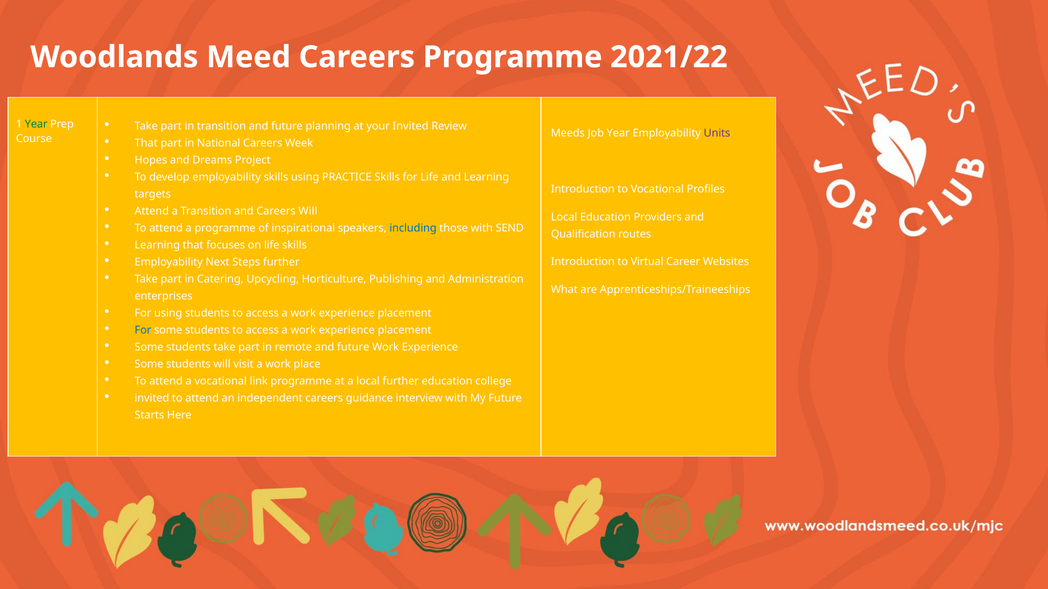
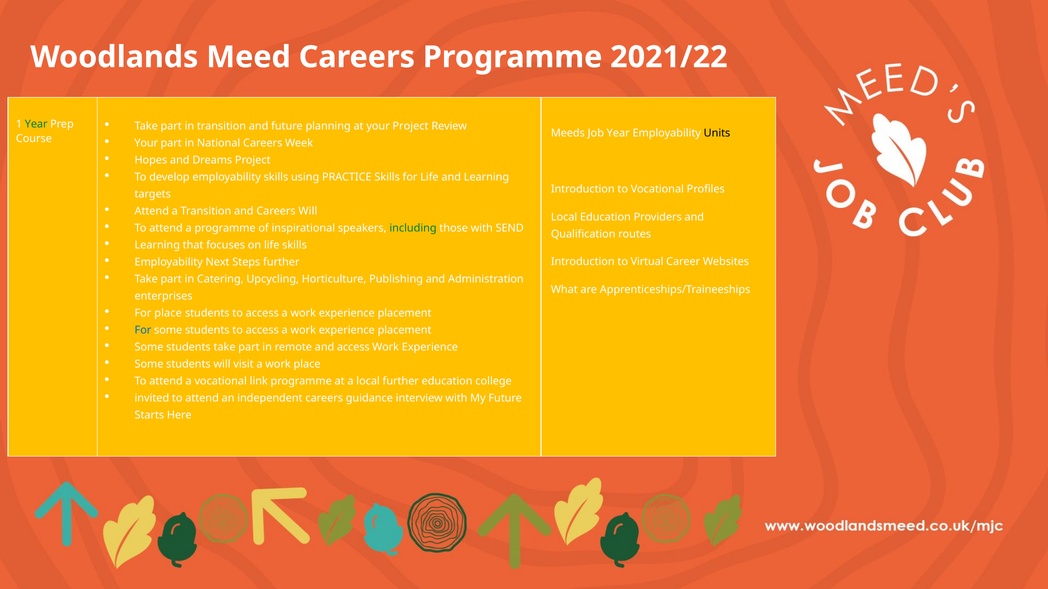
your Invited: Invited -> Project
Units colour: purple -> black
That at (146, 143): That -> Your
including colour: blue -> green
For using: using -> place
remote and future: future -> access
